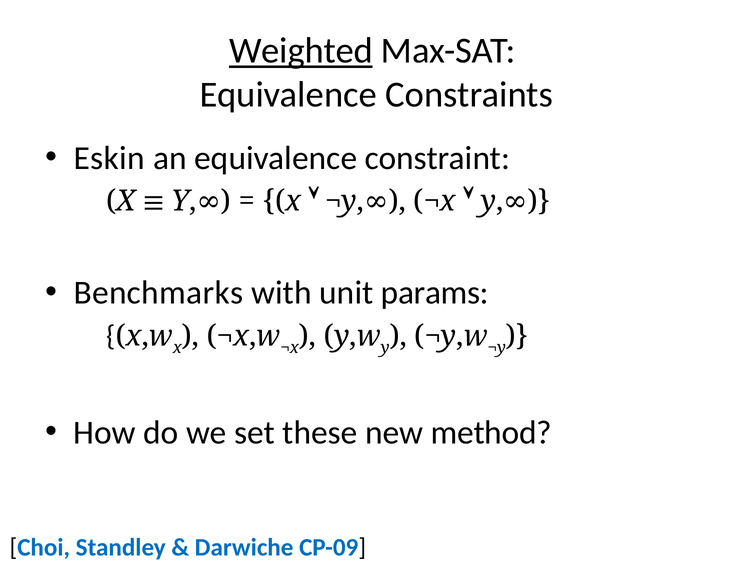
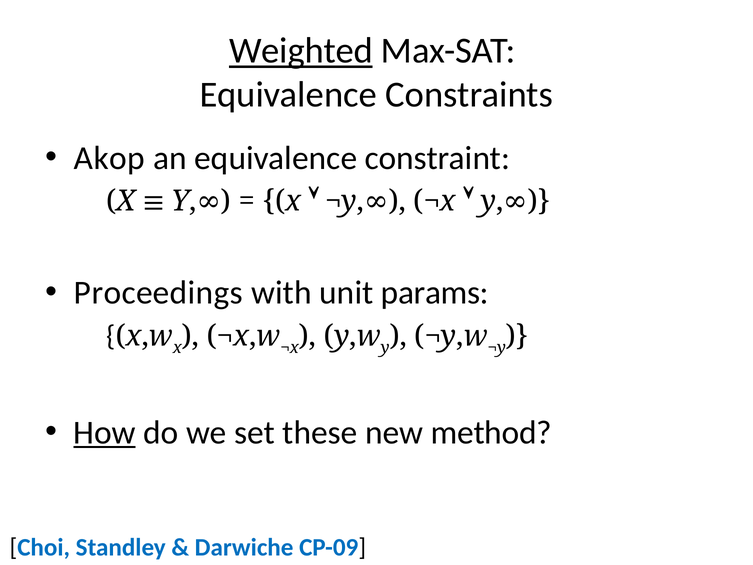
Eskin: Eskin -> Akop
Benchmarks: Benchmarks -> Proceedings
How underline: none -> present
